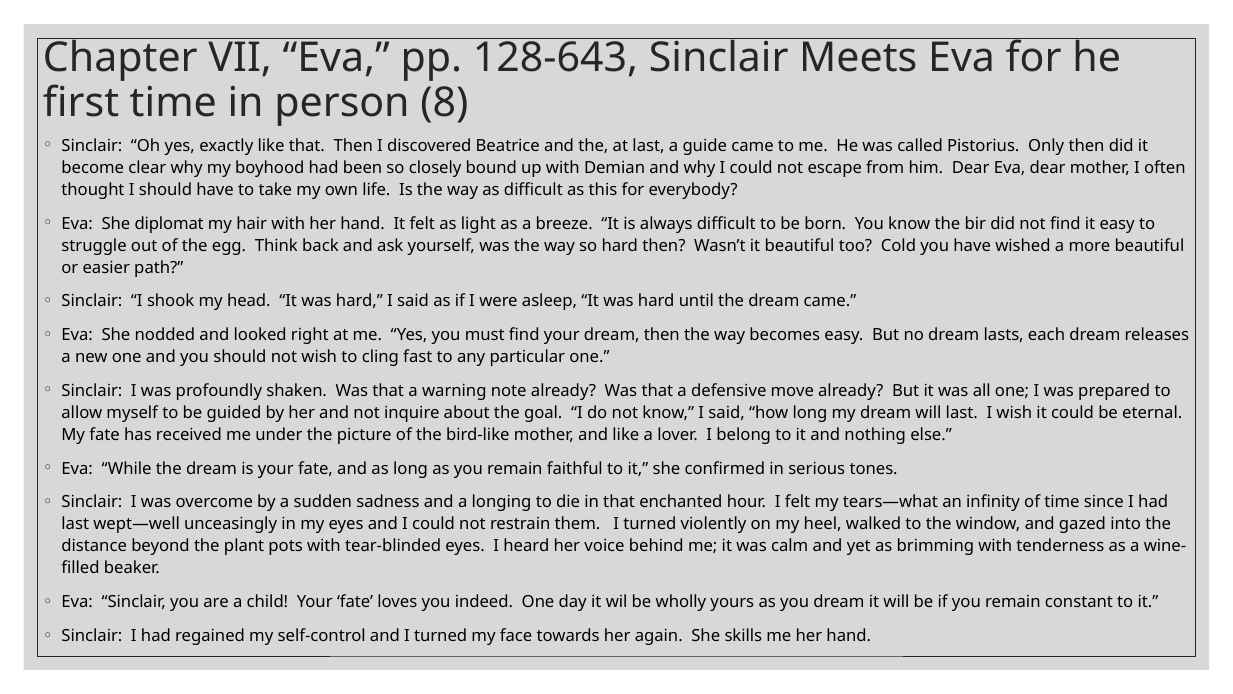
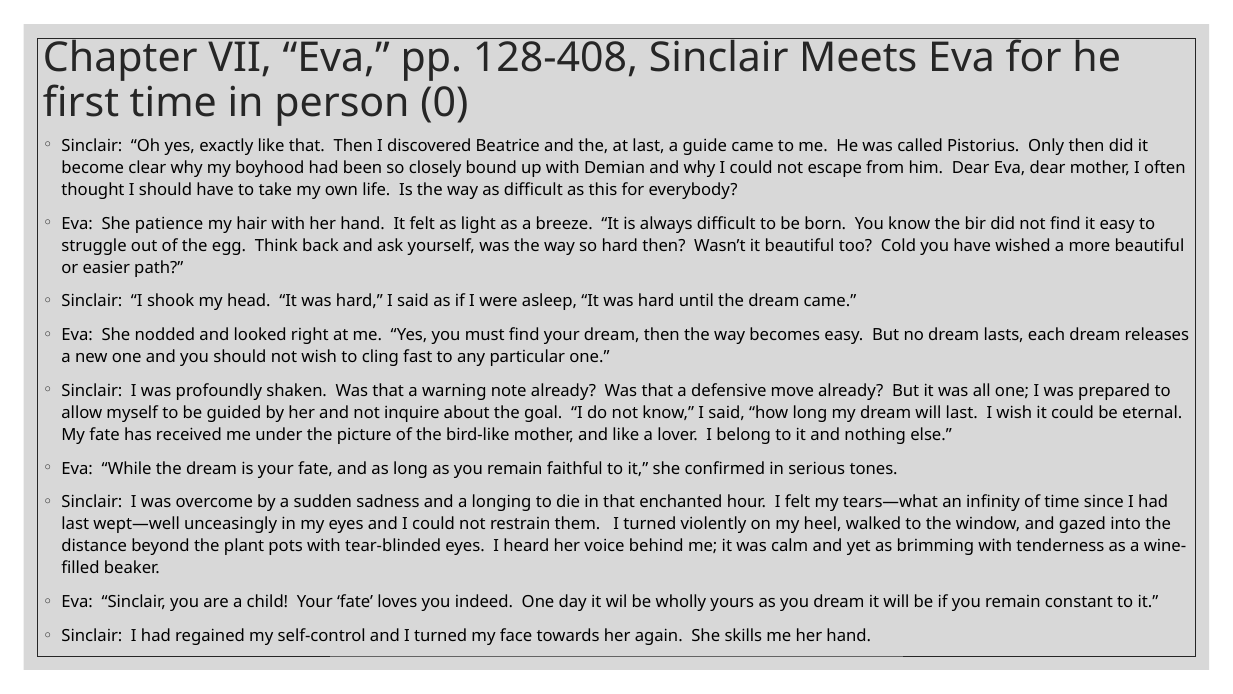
128-643: 128-643 -> 128-408
8: 8 -> 0
diplomat: diplomat -> patience
